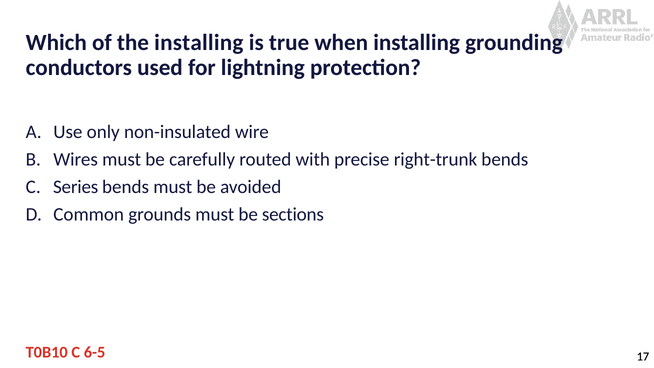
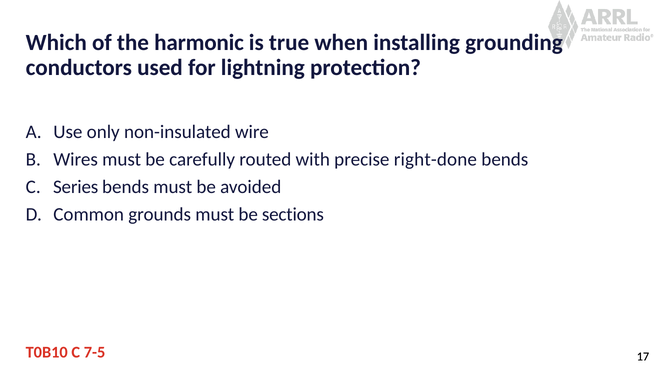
the installing: installing -> harmonic
right-trunk: right-trunk -> right-done
6-5: 6-5 -> 7-5
